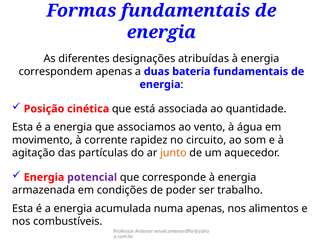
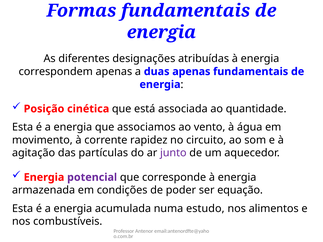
duas bateria: bateria -> apenas
junto colour: orange -> purple
trabalho: trabalho -> equação
numa apenas: apenas -> estudo
